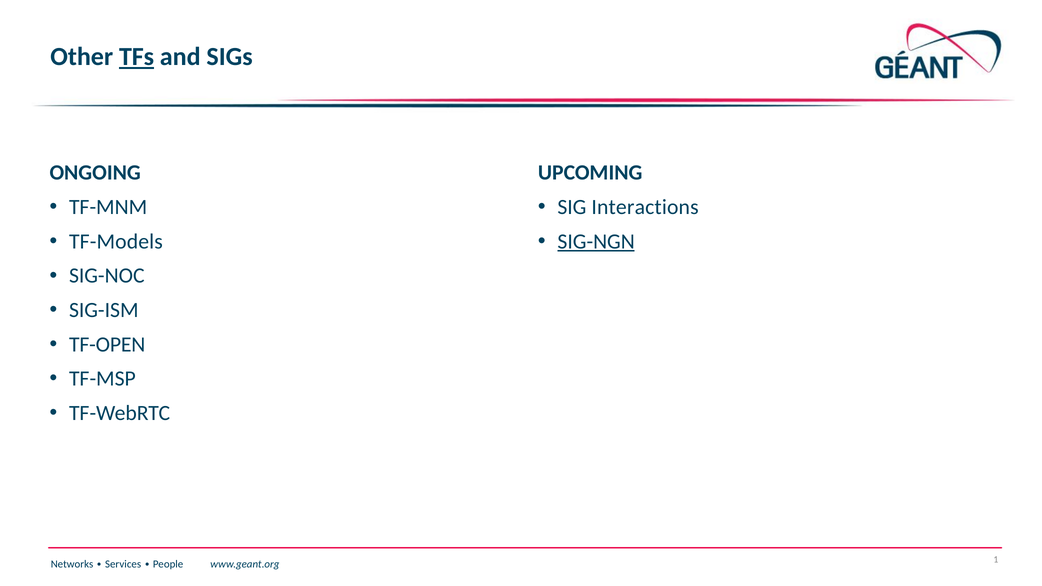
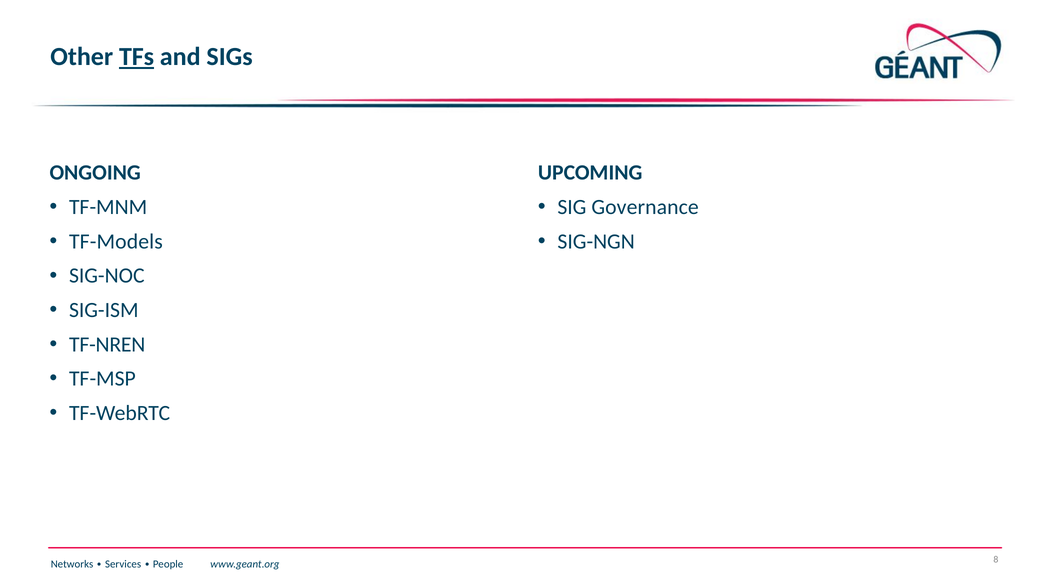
Interactions: Interactions -> Governance
SIG-NGN underline: present -> none
TF-OPEN: TF-OPEN -> TF-NREN
1: 1 -> 8
